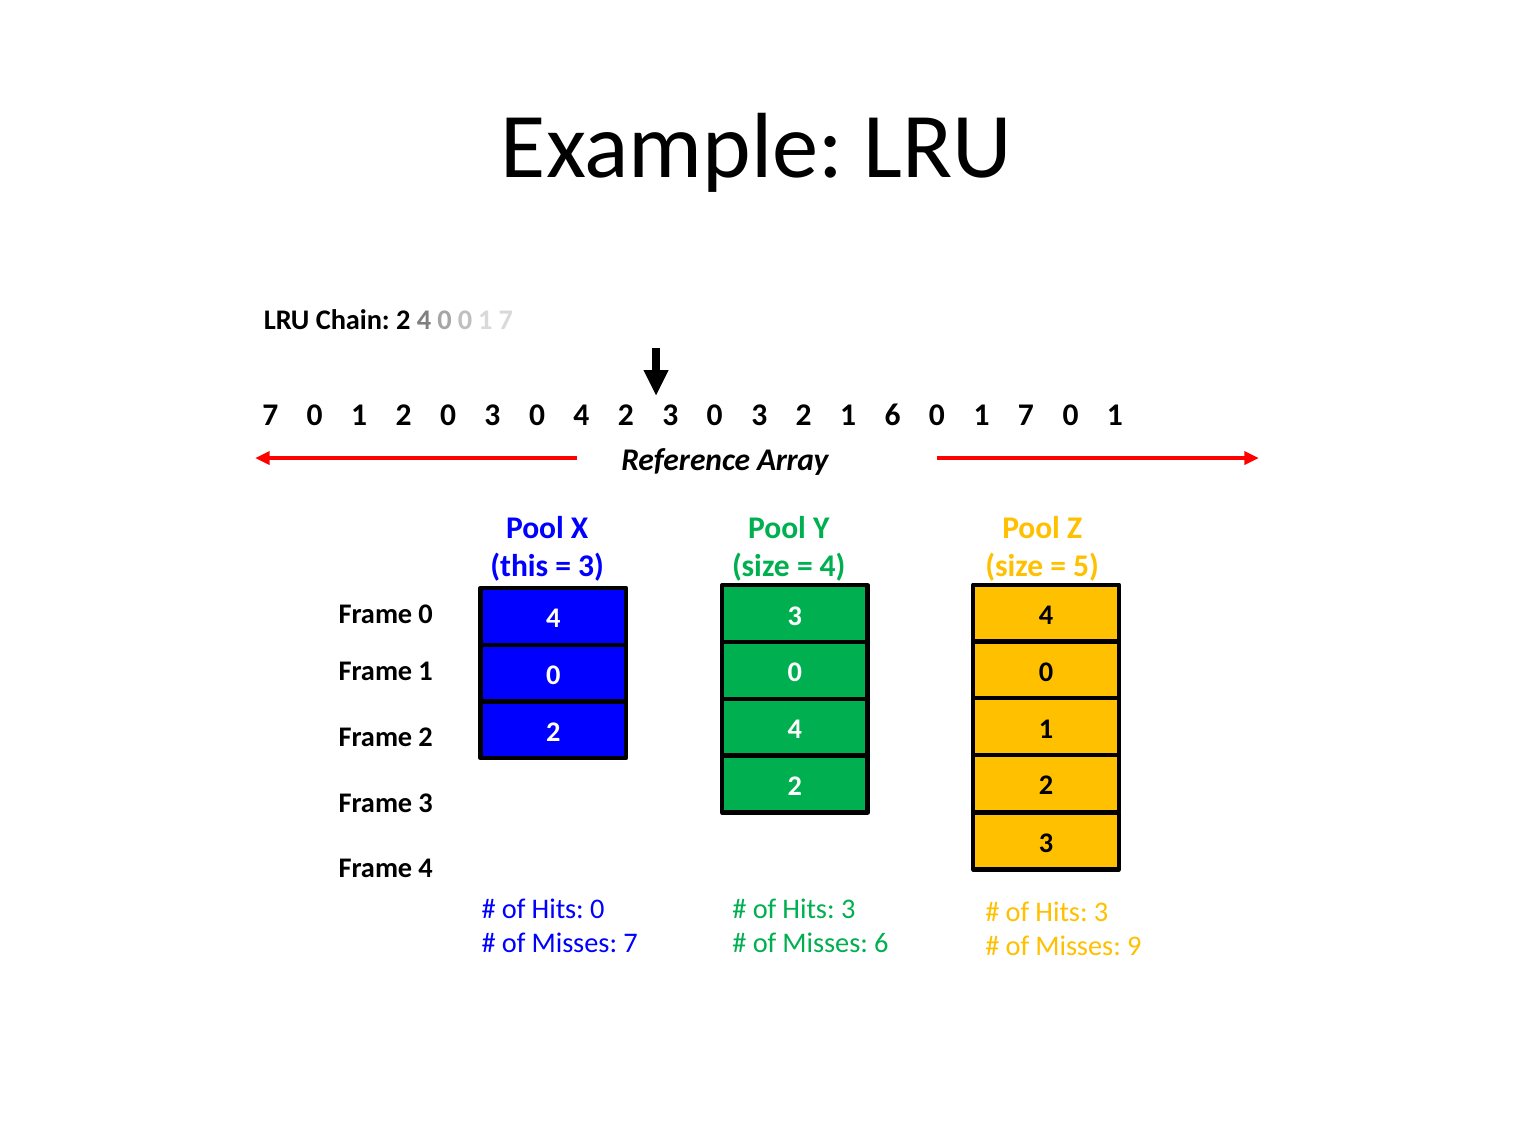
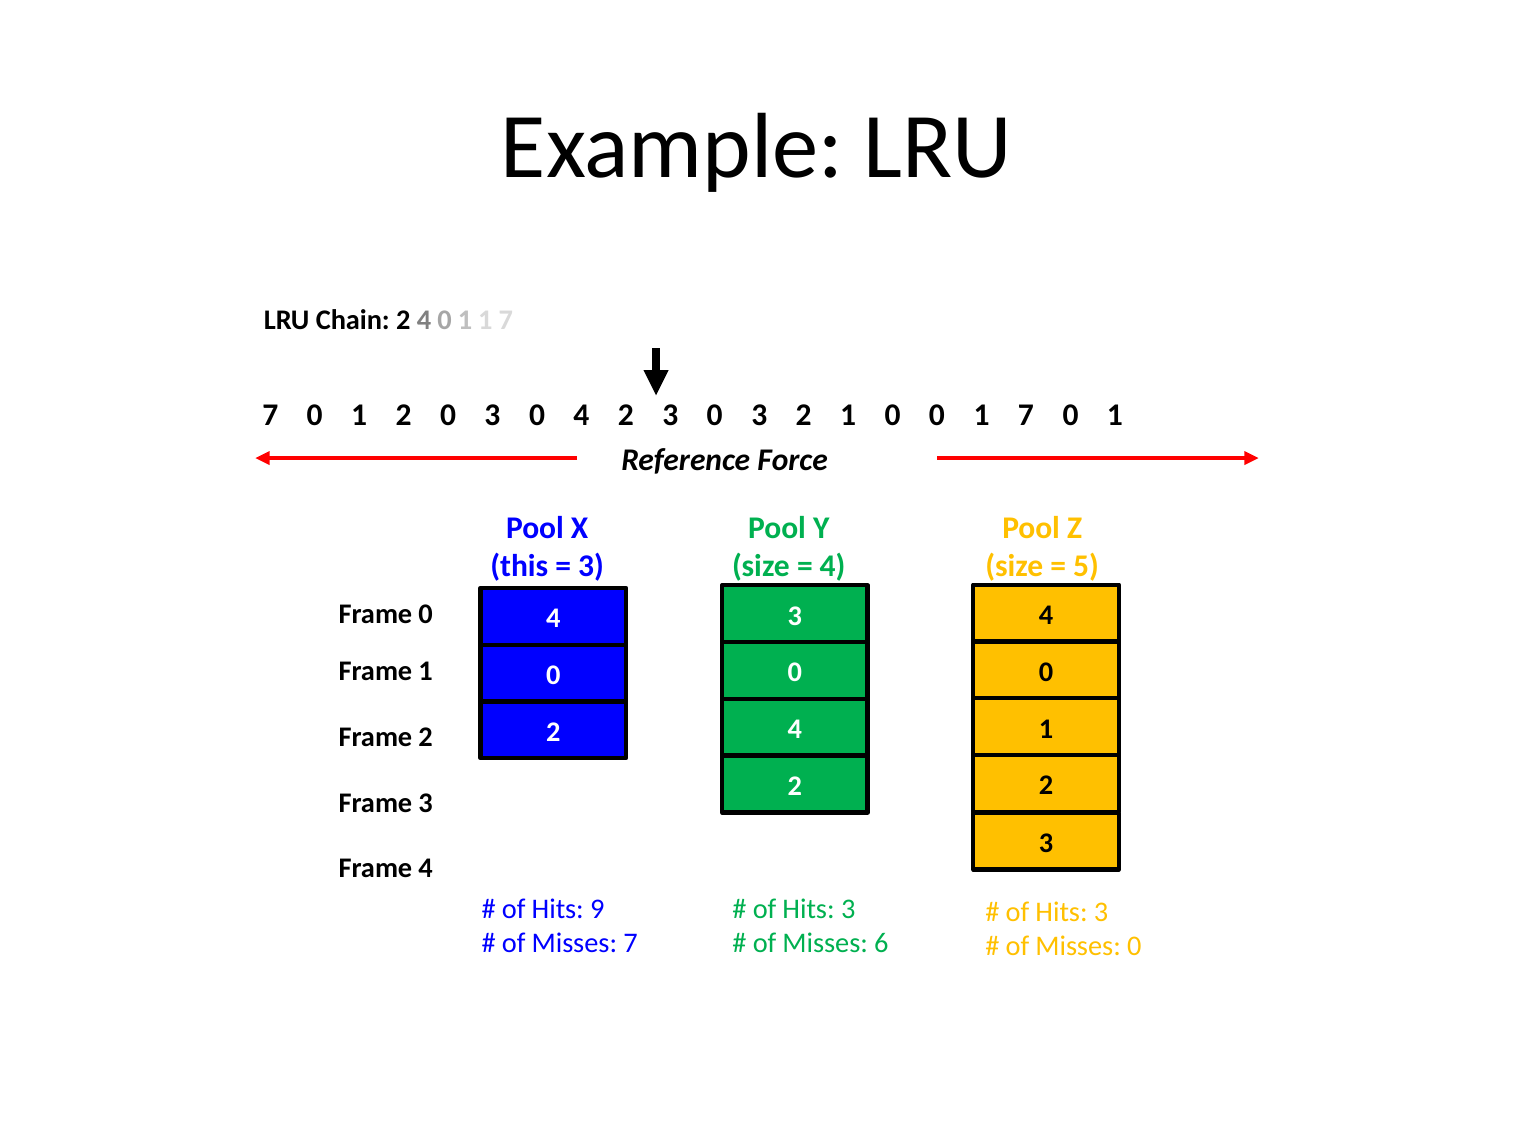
0 at (465, 320): 0 -> 1
1 6: 6 -> 0
Array: Array -> Force
Hits 0: 0 -> 9
Misses 9: 9 -> 0
